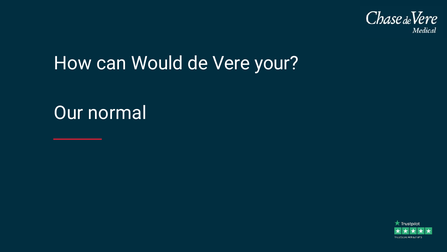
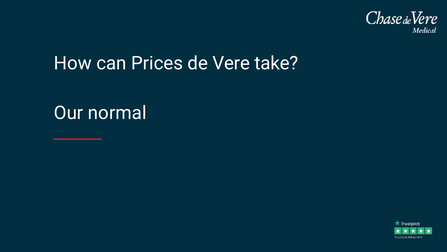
Would: Would -> Prices
your: your -> take
